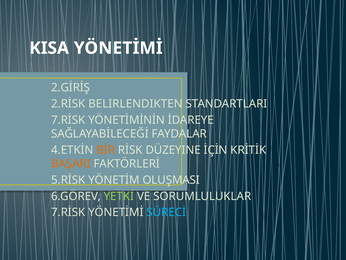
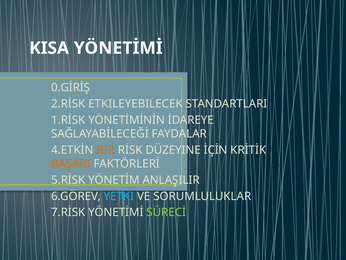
2.GİRİŞ: 2.GİRİŞ -> 0.GİRİŞ
BELIRLENDIKTEN: BELIRLENDIKTEN -> ETKILEYEBILECEK
7.RİSK at (68, 120): 7.RİSK -> 1.RİSK
OLUŞMASI: OLUŞMASI -> ANLAŞILIR
YETKİ colour: light green -> light blue
SÜRECİ colour: light blue -> light green
